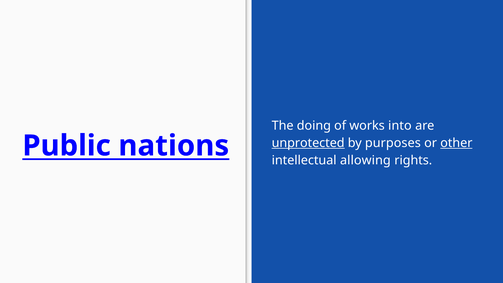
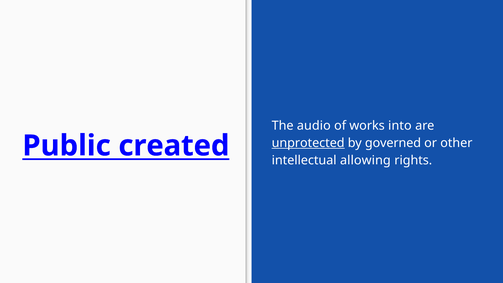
doing: doing -> audio
purposes: purposes -> governed
other underline: present -> none
nations: nations -> created
